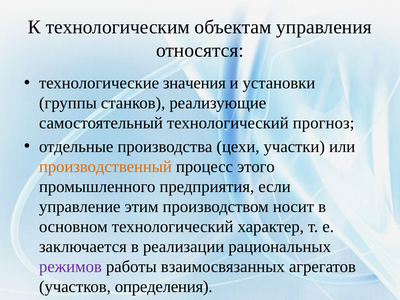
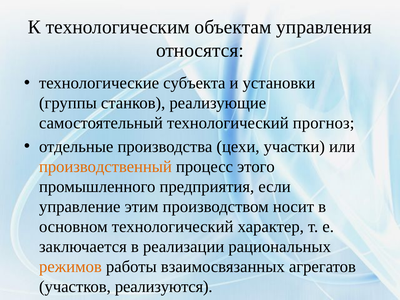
значения: значения -> субъекта
режимов colour: purple -> orange
определения: определения -> реализуются
